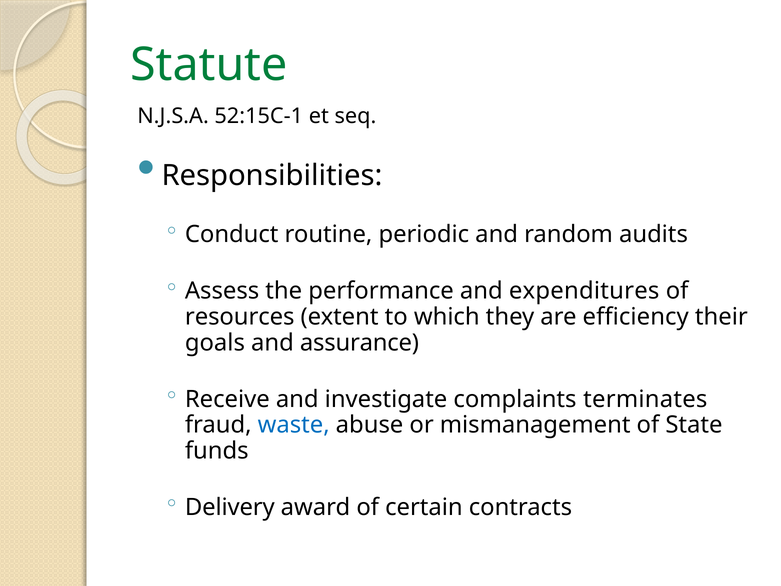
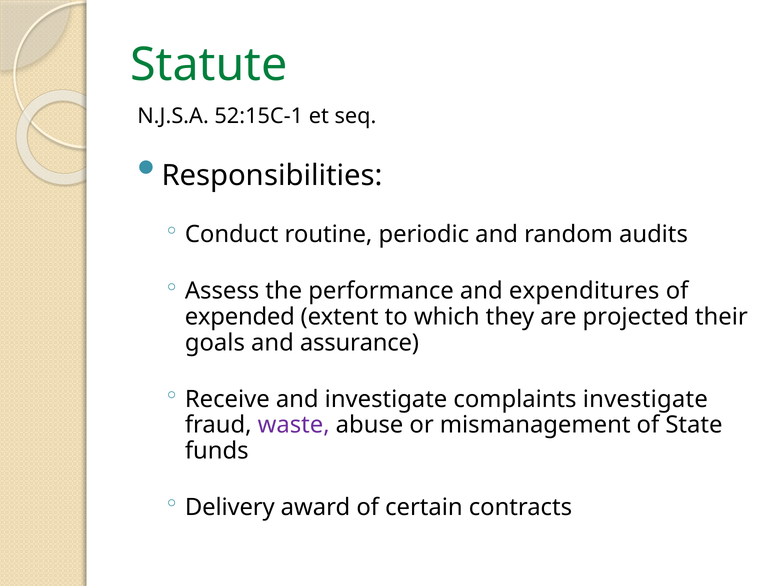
resources: resources -> expended
efficiency: efficiency -> projected
complaints terminates: terminates -> investigate
waste colour: blue -> purple
